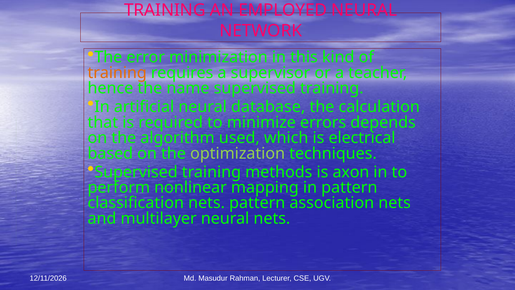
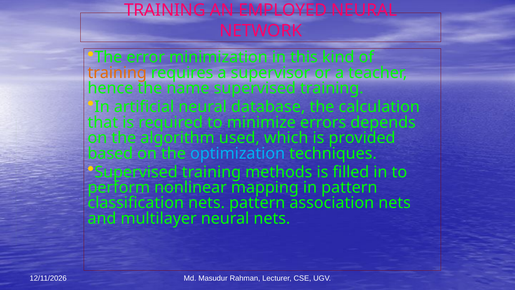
electrical: electrical -> provided
optimization colour: light green -> light blue
axon: axon -> filled
